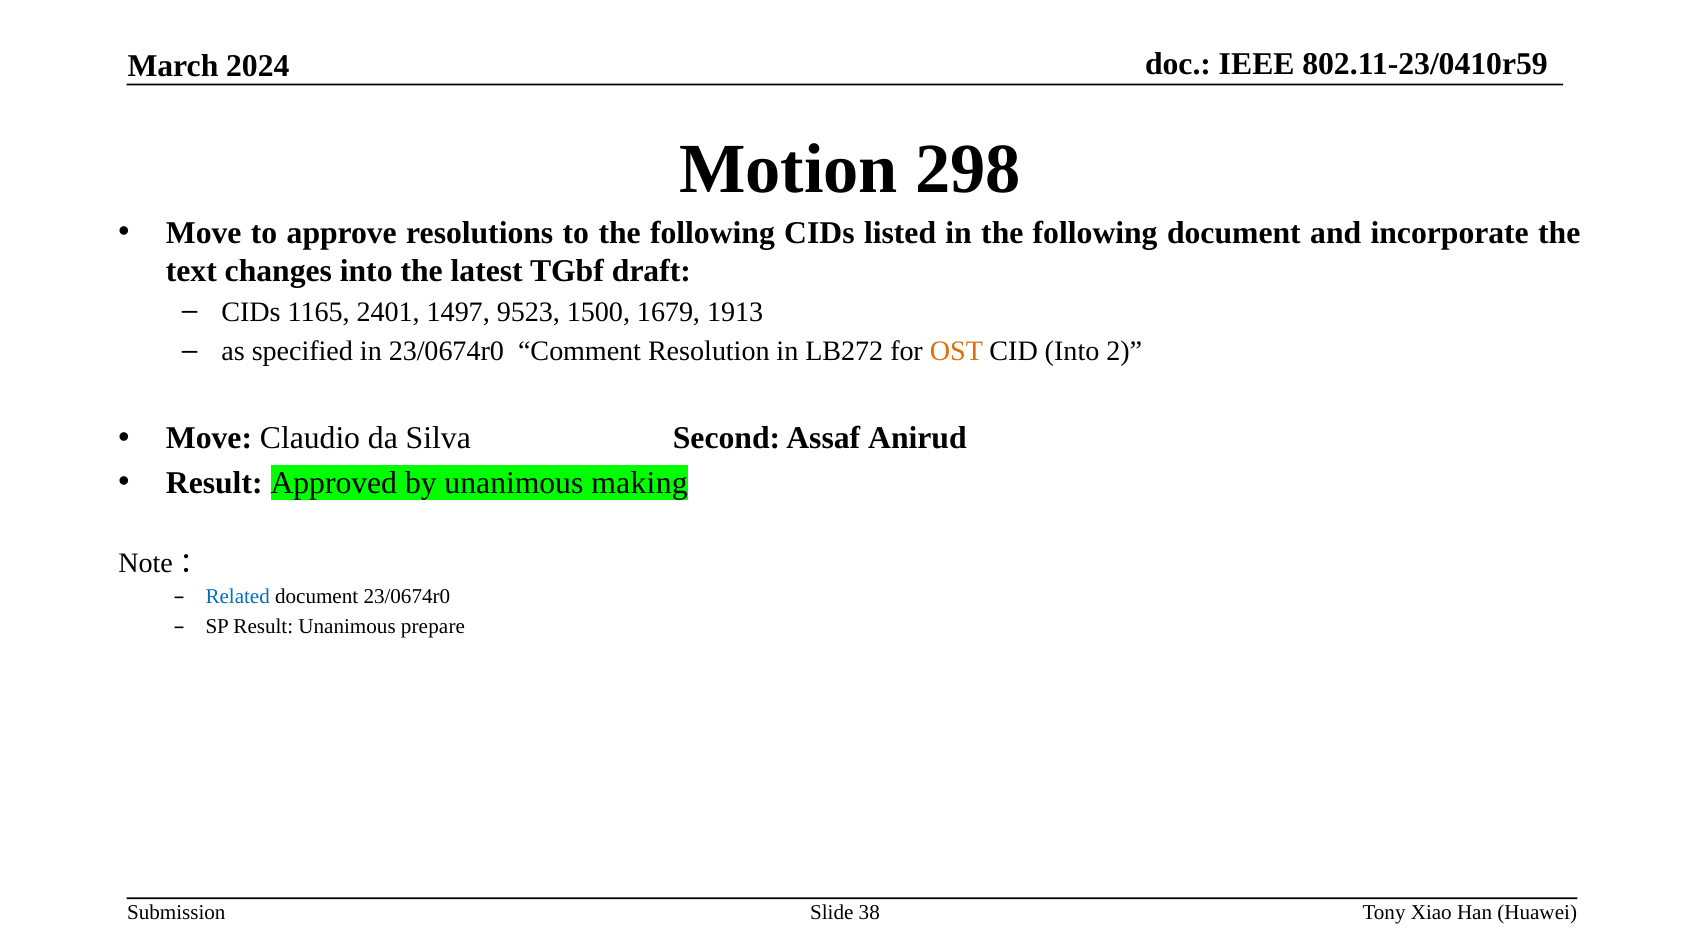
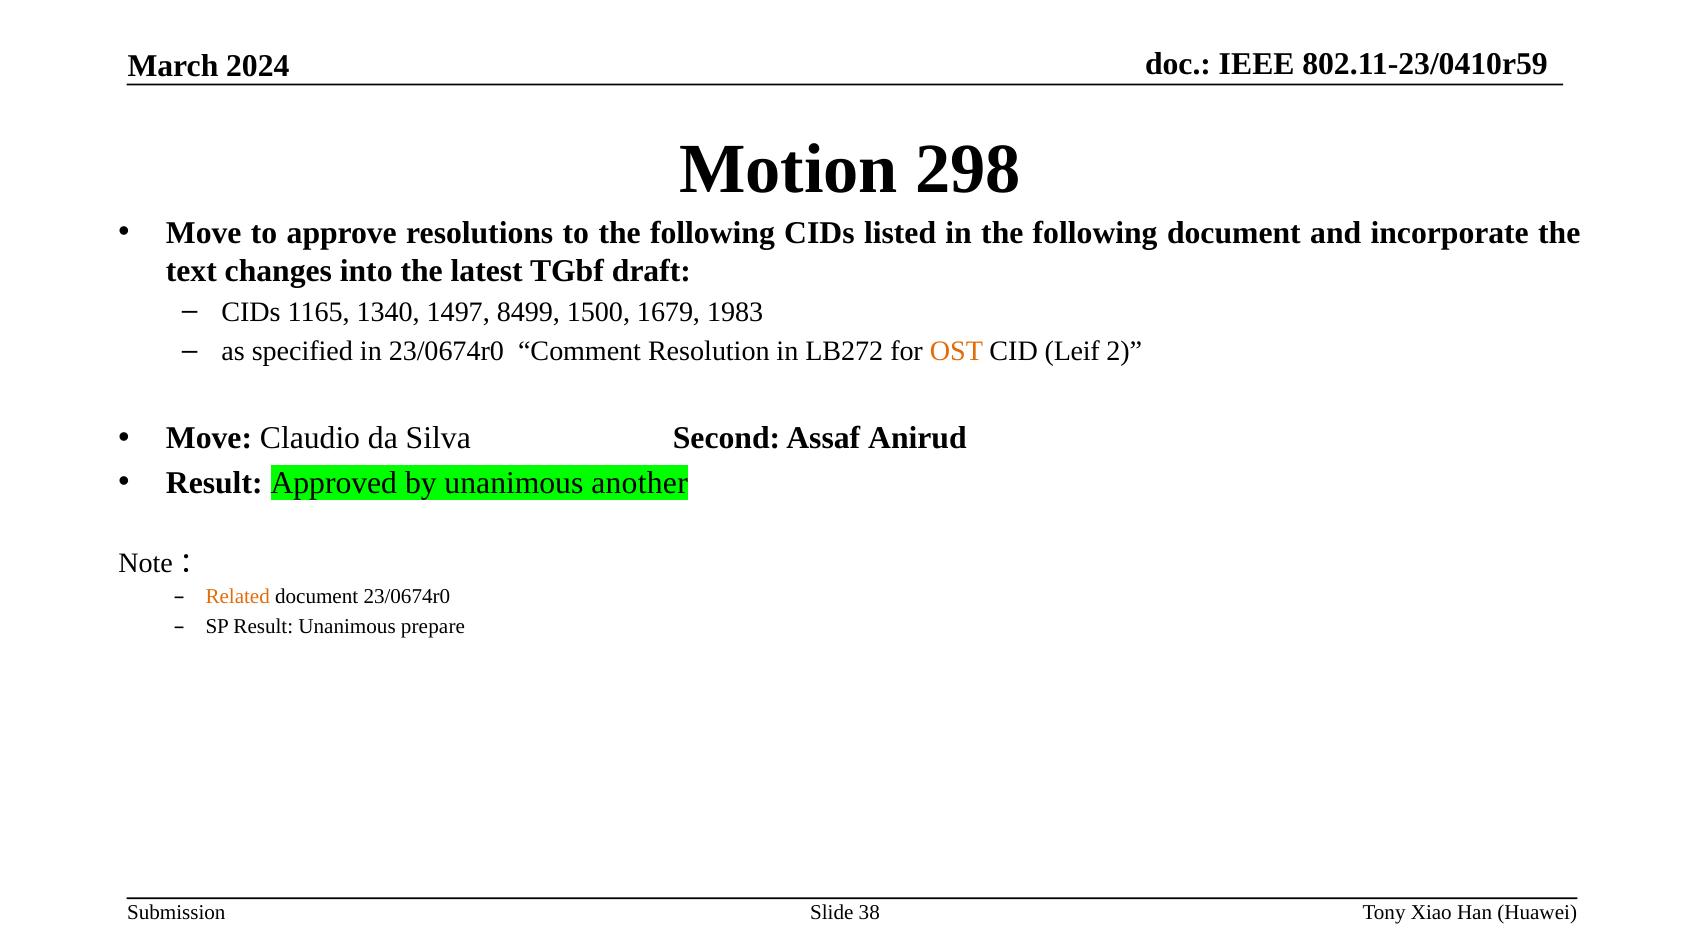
2401: 2401 -> 1340
9523: 9523 -> 8499
1913: 1913 -> 1983
CID Into: Into -> Leif
making: making -> another
Related colour: blue -> orange
